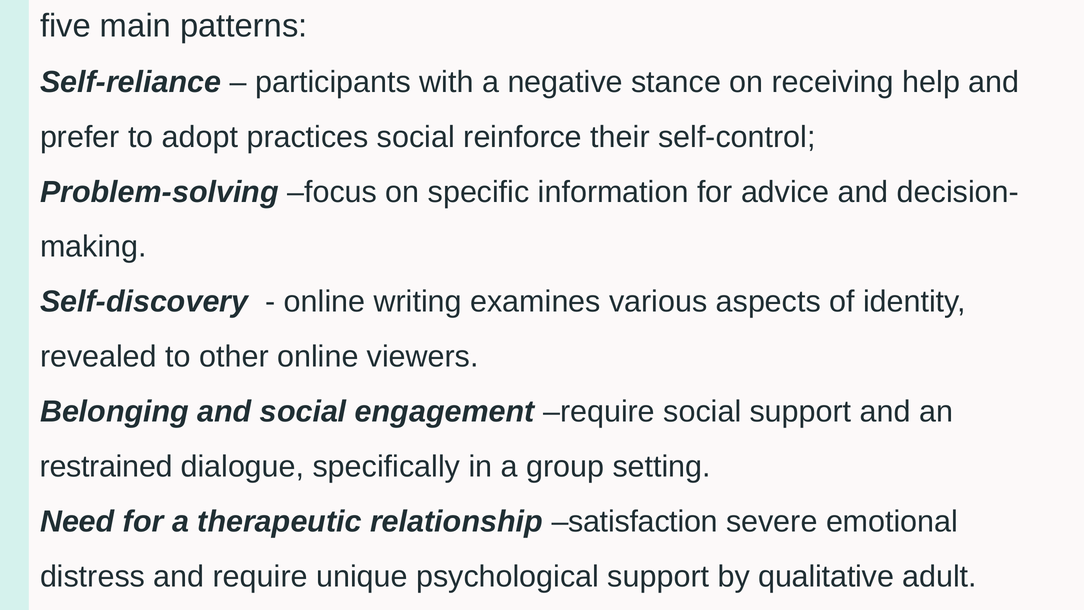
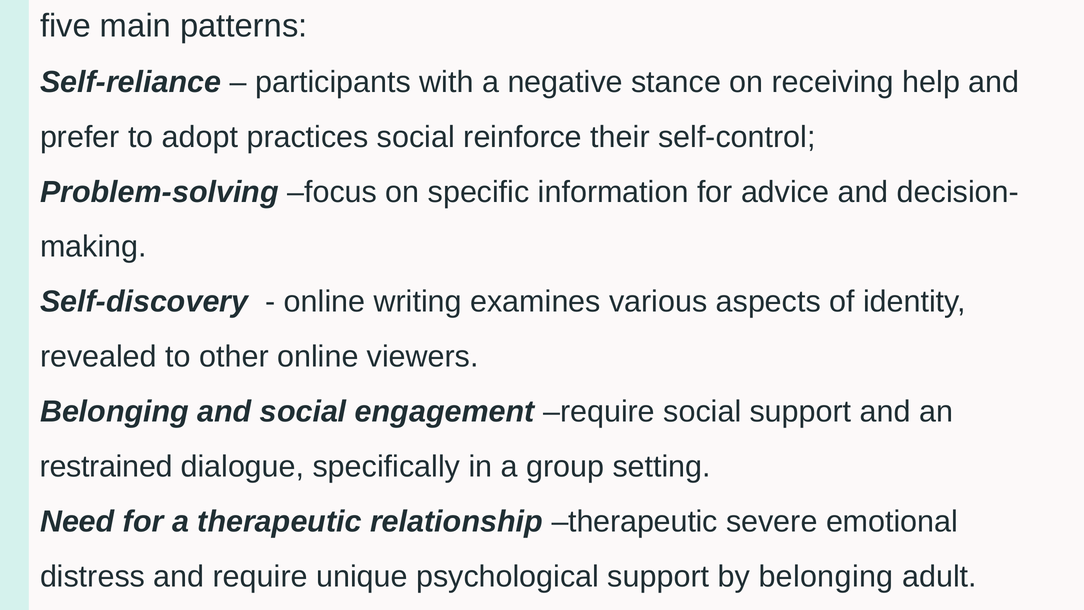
relationship satisfaction: satisfaction -> therapeutic
by qualitative: qualitative -> belonging
